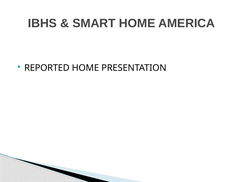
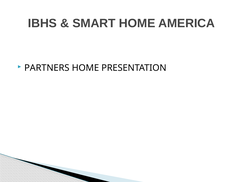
REPORTED: REPORTED -> PARTNERS
